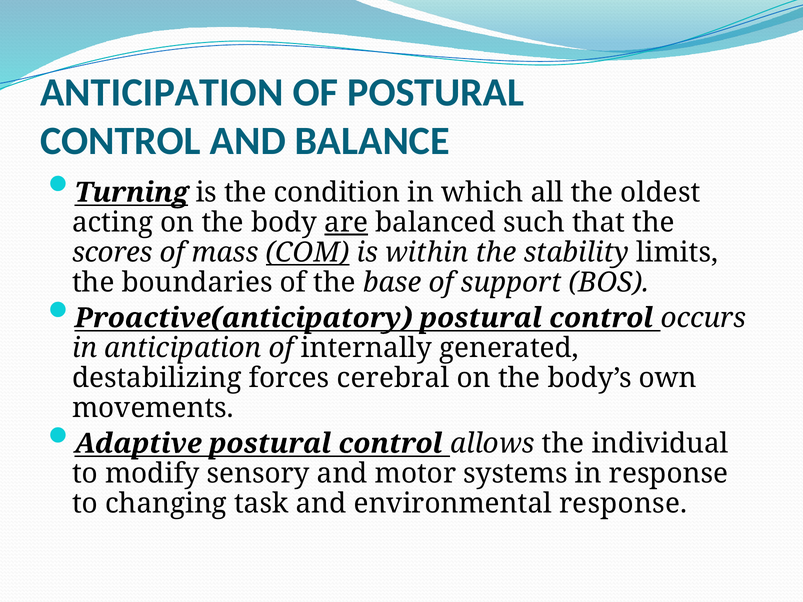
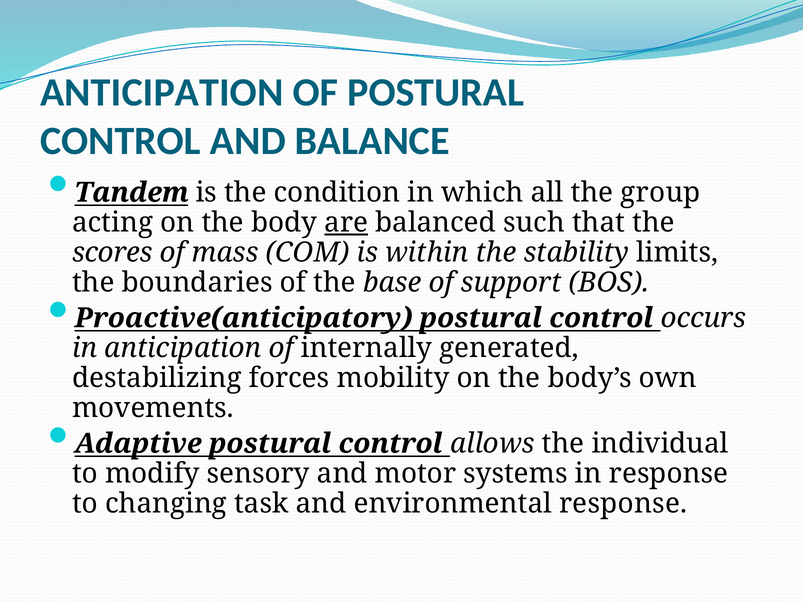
Turning: Turning -> Tandem
oldest: oldest -> group
COM underline: present -> none
cerebral: cerebral -> mobility
